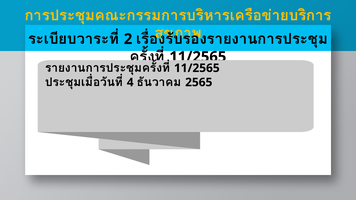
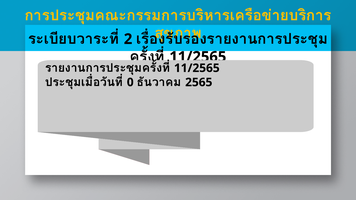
4: 4 -> 0
